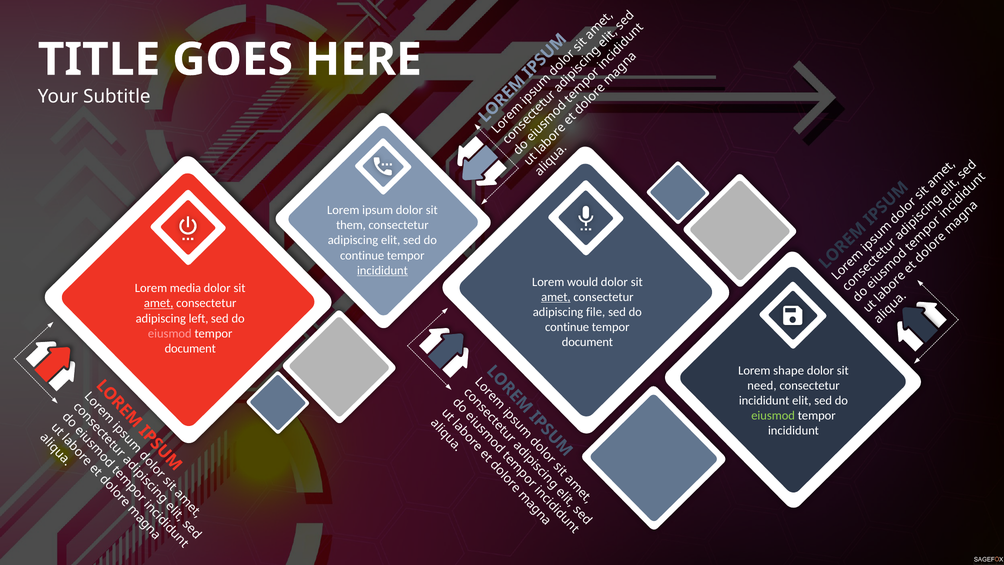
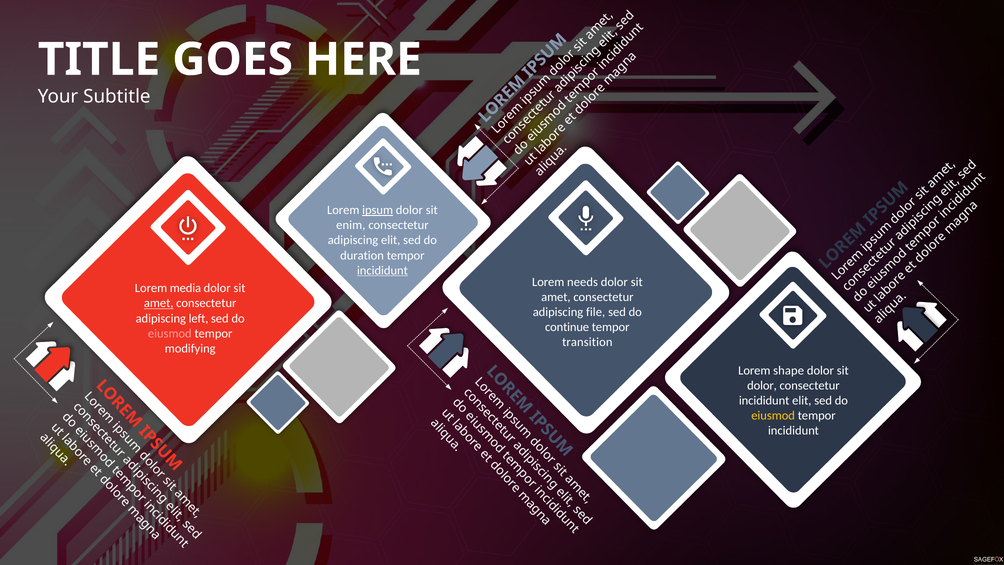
ipsum underline: none -> present
them: them -> enim
continue at (362, 255): continue -> duration
would: would -> needs
amet at (556, 297) underline: present -> none
document at (587, 342): document -> transition
document at (190, 348): document -> modifying
need at (762, 385): need -> dolor
eiusmod at (773, 416) colour: light green -> yellow
